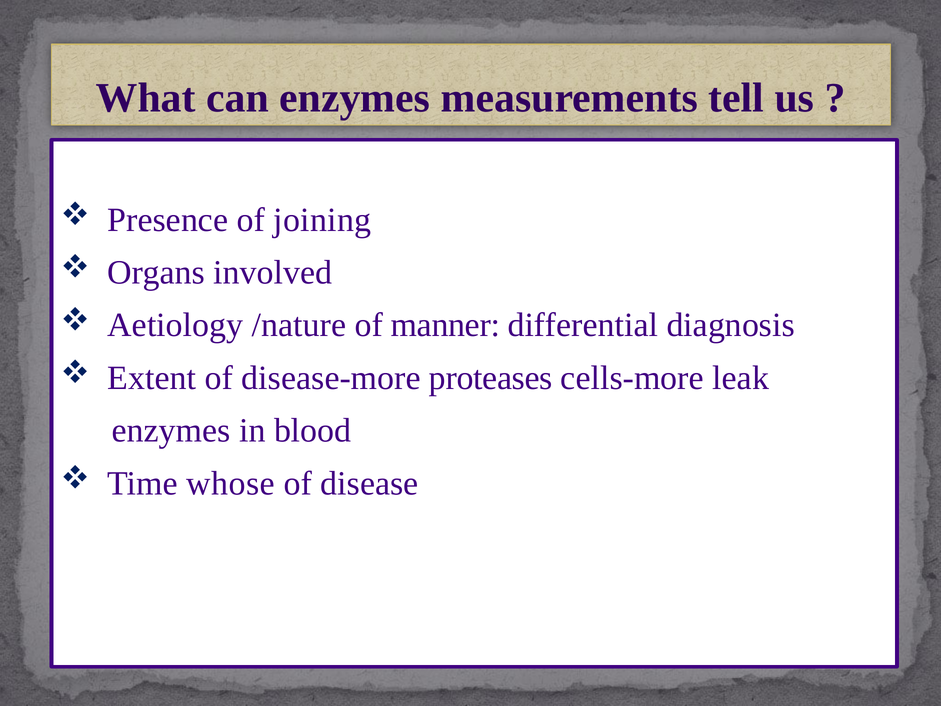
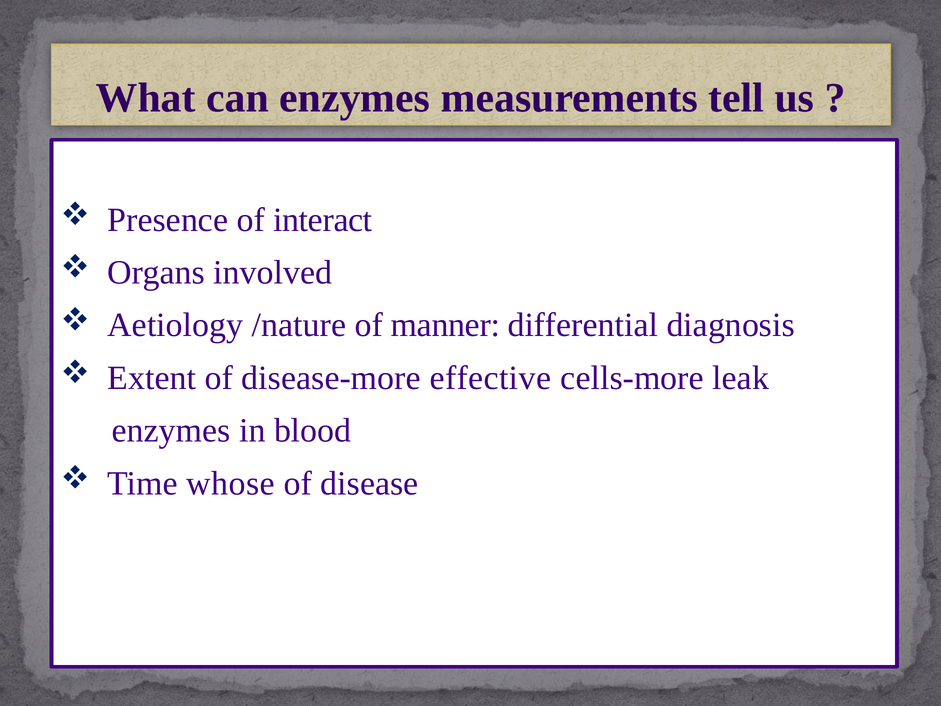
joining: joining -> interact
proteases: proteases -> effective
